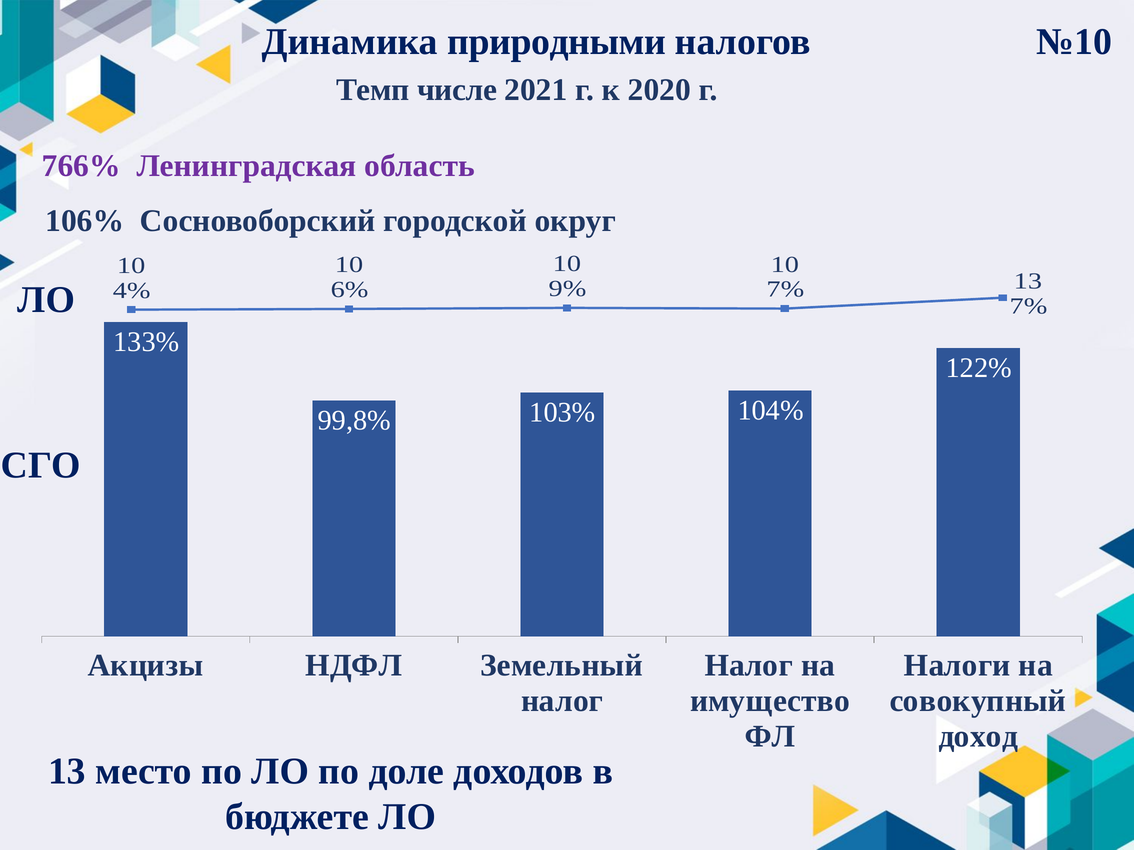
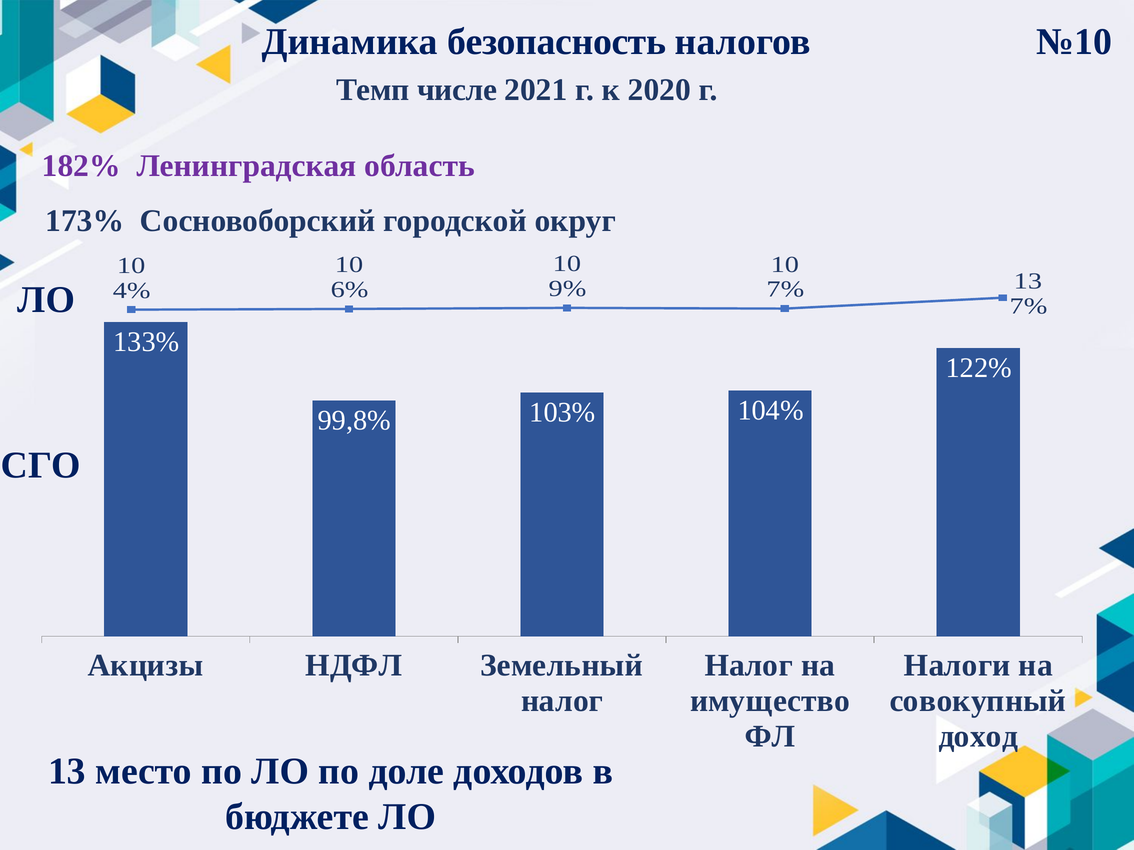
природными: природными -> безопасность
766%: 766% -> 182%
106%: 106% -> 173%
